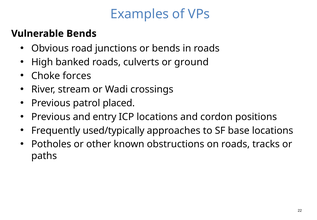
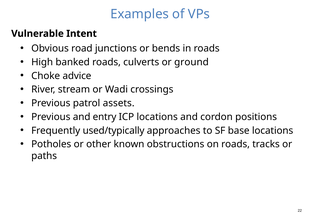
Vulnerable Bends: Bends -> Intent
forces: forces -> advice
placed: placed -> assets
